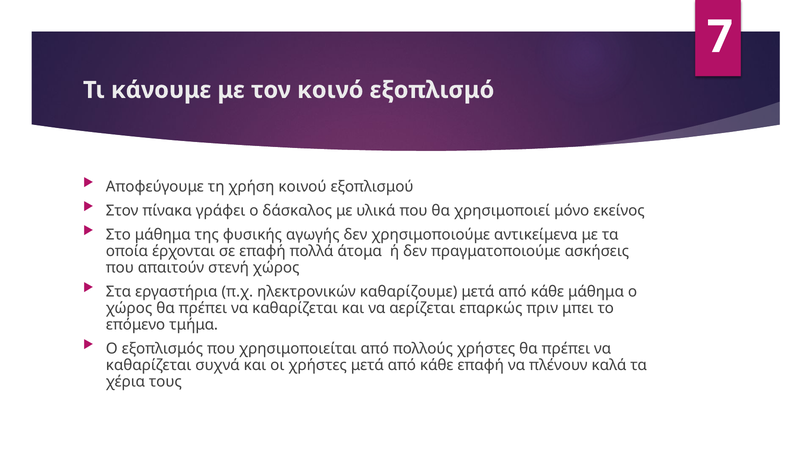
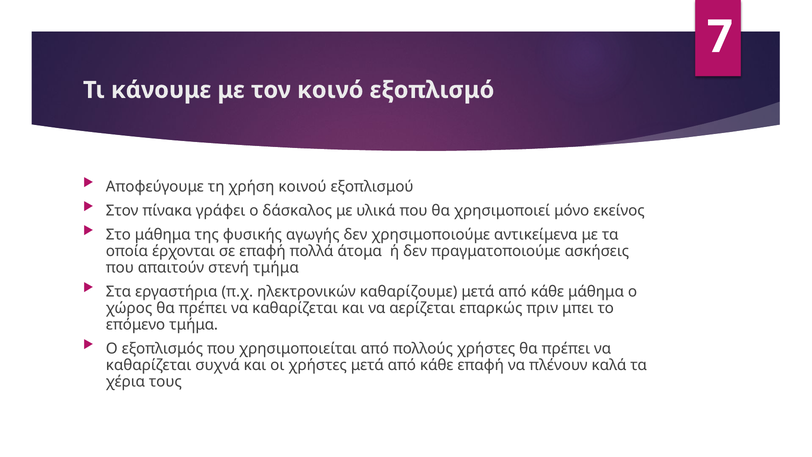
στενή χώρος: χώρος -> τμήμα
